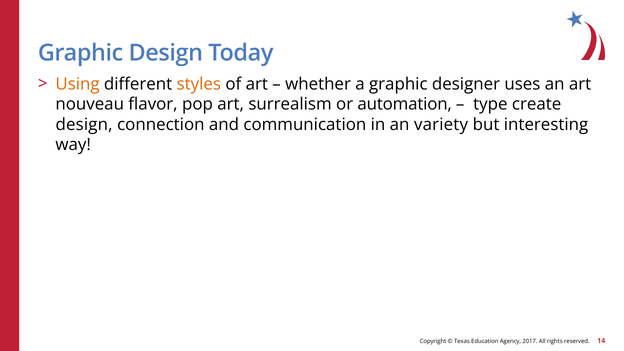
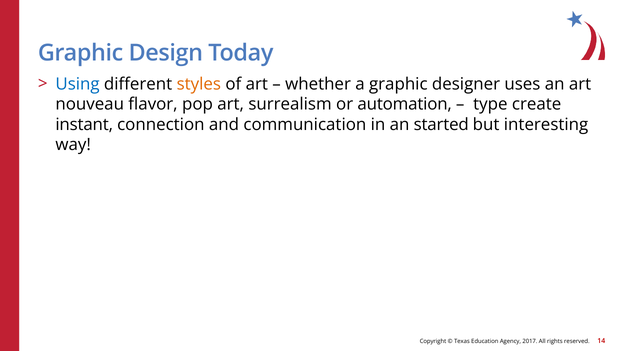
Using colour: orange -> blue
design at (84, 125): design -> instant
variety: variety -> started
